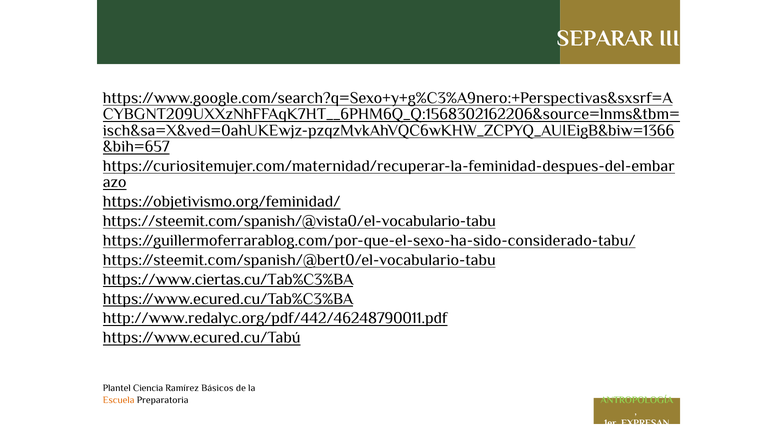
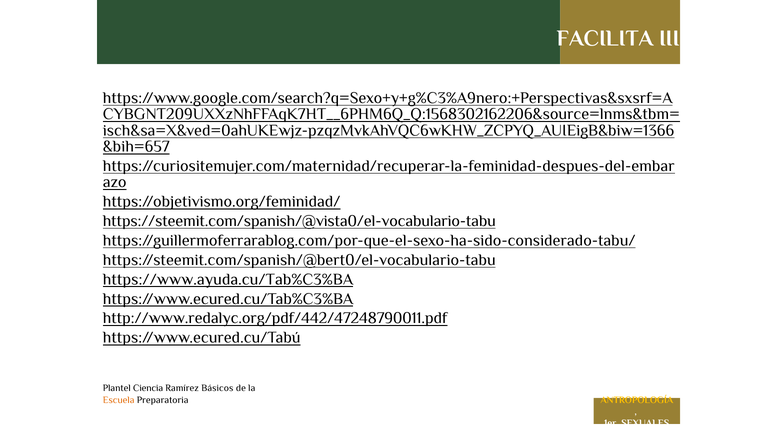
SEPARAR: SEPARAR -> FACILITA
https://www.ciertas.cu/Tab%C3%BA: https://www.ciertas.cu/Tab%C3%BA -> https://www.ayuda.cu/Tab%C3%BA
http://www.redalyc.org/pdf/442/46248790011.pdf: http://www.redalyc.org/pdf/442/46248790011.pdf -> http://www.redalyc.org/pdf/442/47248790011.pdf
ANTROPOLOGÍA colour: light green -> yellow
EXPRESAN: EXPRESAN -> SEXUALES
